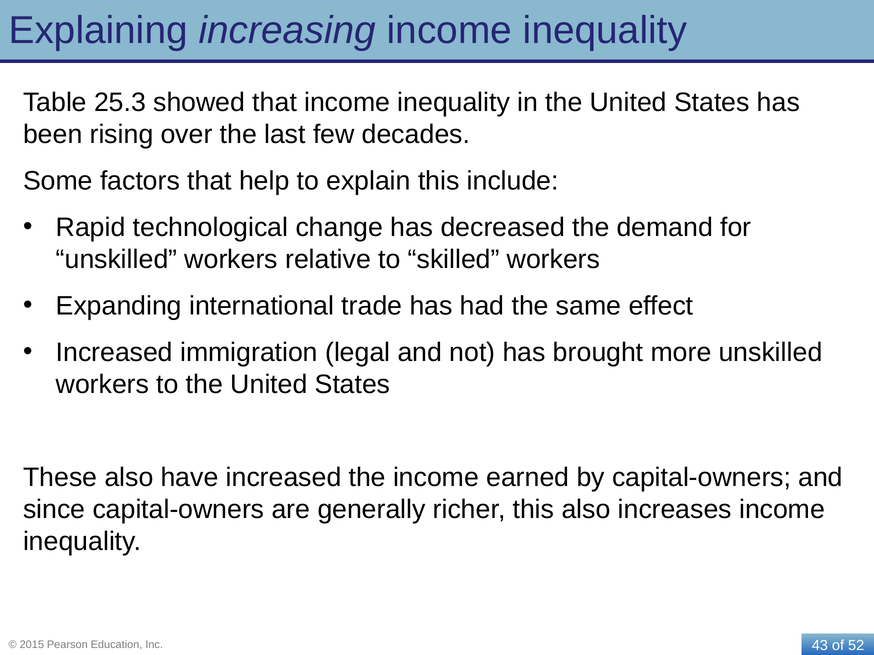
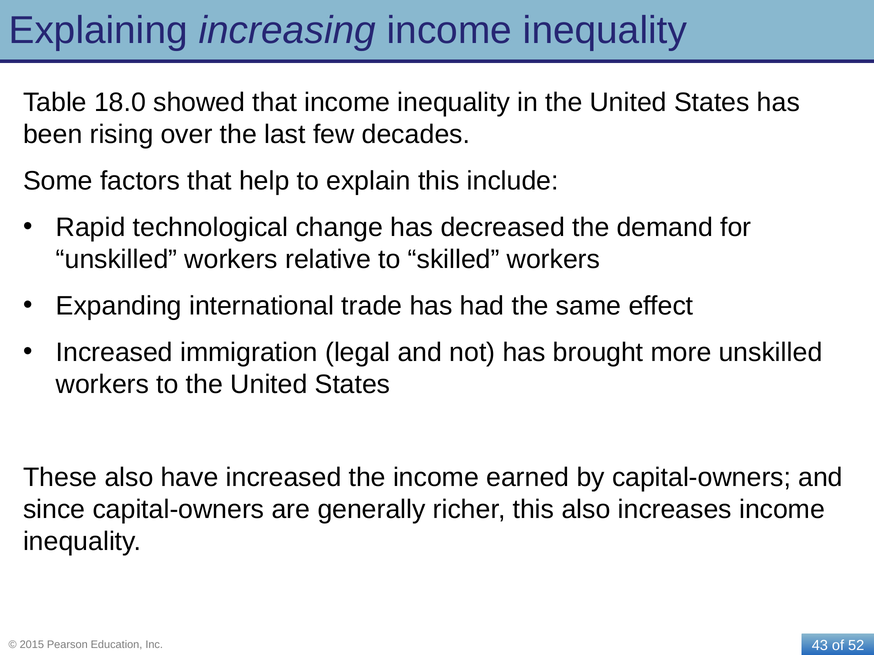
25.3: 25.3 -> 18.0
